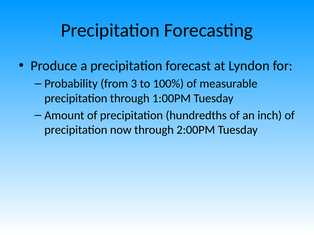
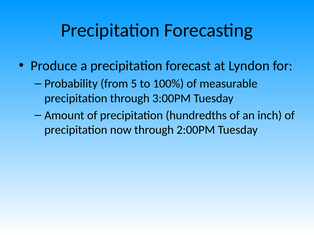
3: 3 -> 5
1:00PM: 1:00PM -> 3:00PM
